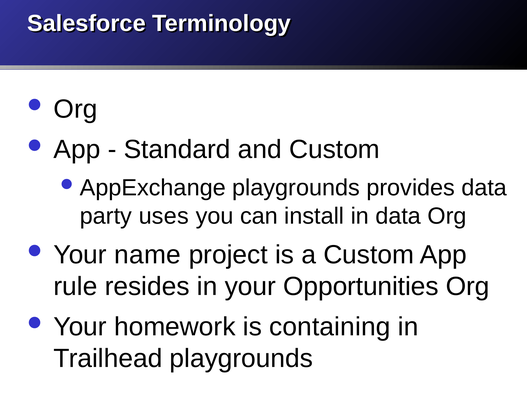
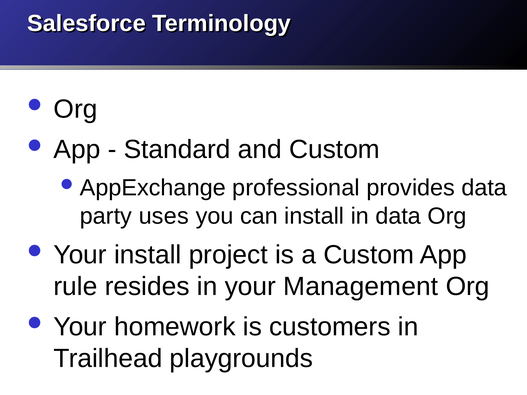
playgrounds at (296, 188): playgrounds -> professional
Your name: name -> install
Opportunities: Opportunities -> Management
containing: containing -> customers
